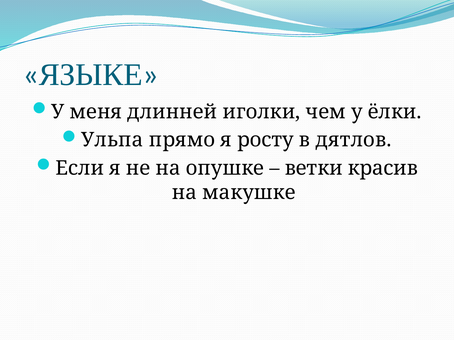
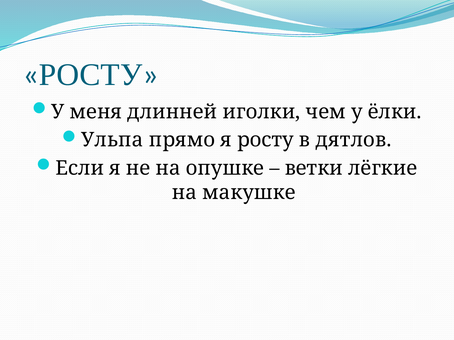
ЯЗЫКЕ at (91, 75): ЯЗЫКЕ -> РОСТУ
красив: красив -> лёгкие
